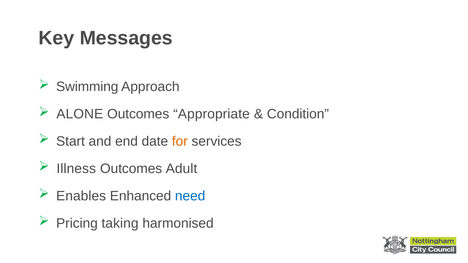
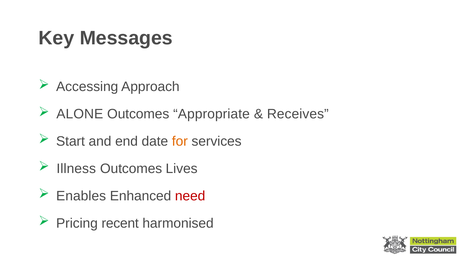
Swimming: Swimming -> Accessing
Condition: Condition -> Receives
Adult: Adult -> Lives
need colour: blue -> red
taking: taking -> recent
